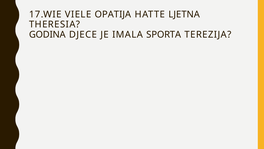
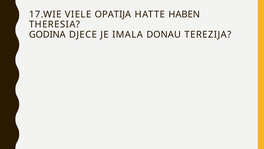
LJETNA: LJETNA -> HABEN
SPORTA: SPORTA -> DONAU
